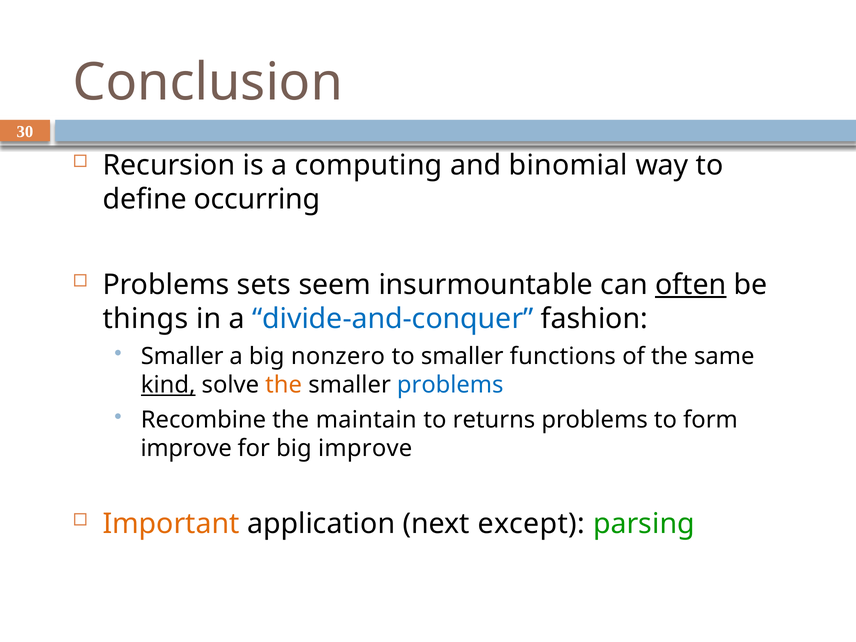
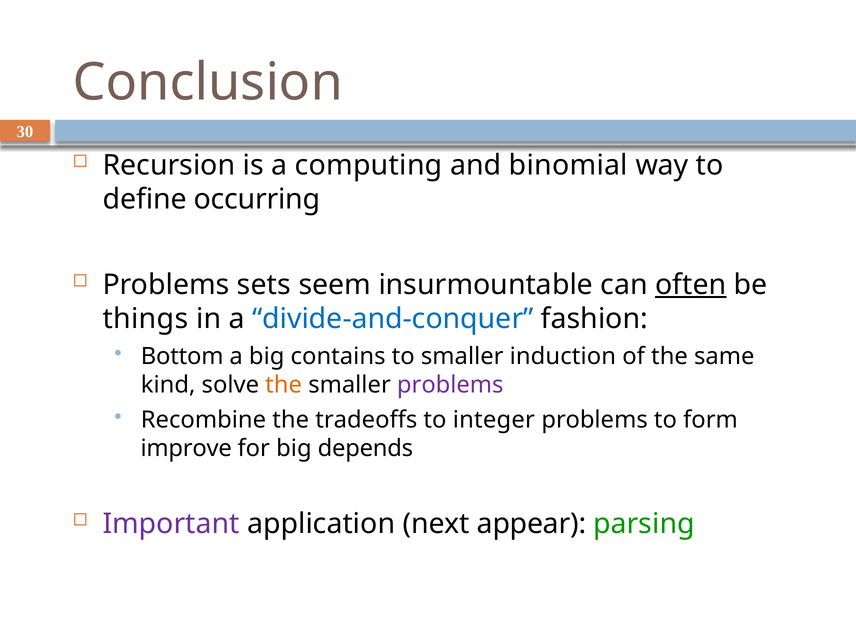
Smaller at (182, 356): Smaller -> Bottom
nonzero: nonzero -> contains
functions: functions -> induction
kind underline: present -> none
problems at (450, 385) colour: blue -> purple
maintain: maintain -> tradeoffs
returns: returns -> integer
big improve: improve -> depends
Important colour: orange -> purple
except: except -> appear
